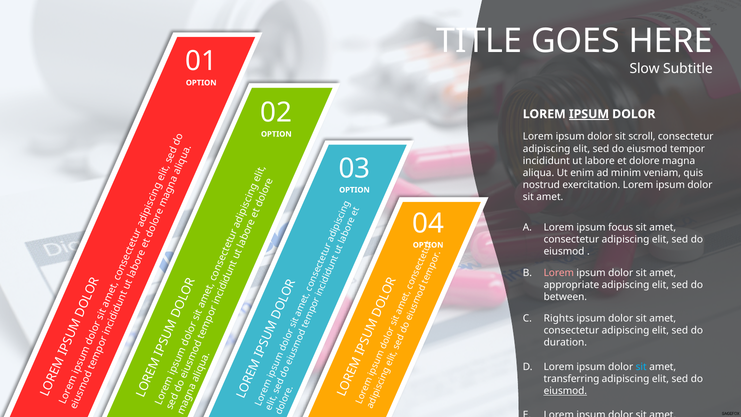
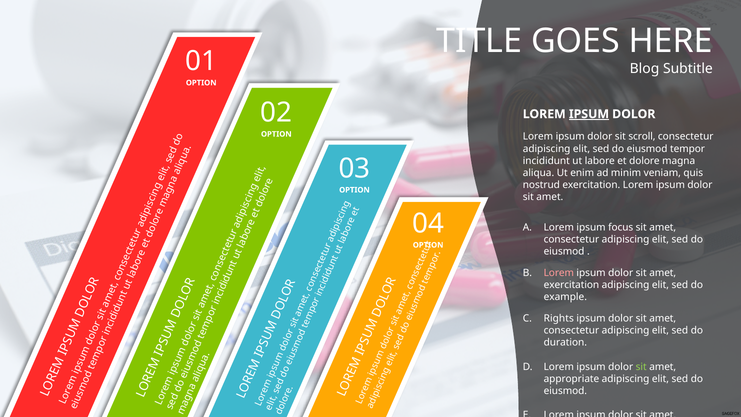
Slow: Slow -> Blog
appropriate at (571, 285): appropriate -> exercitation
between: between -> example
sit at (641, 367) colour: light blue -> light green
transferring: transferring -> appropriate
eiusmod at (565, 391) underline: present -> none
